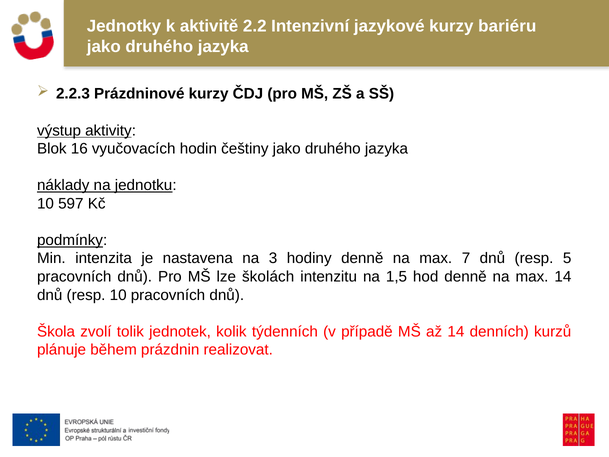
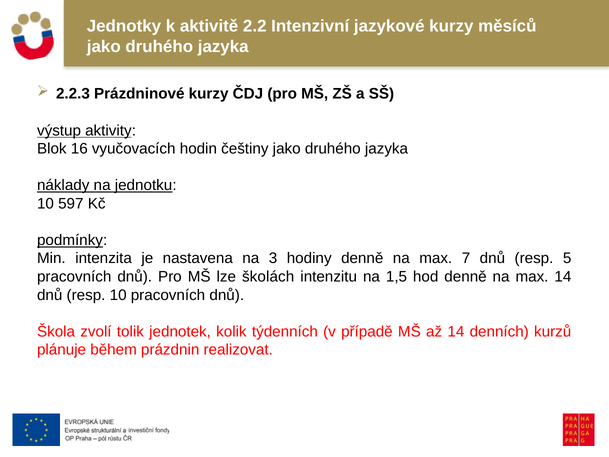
bariéru: bariéru -> měsíců
